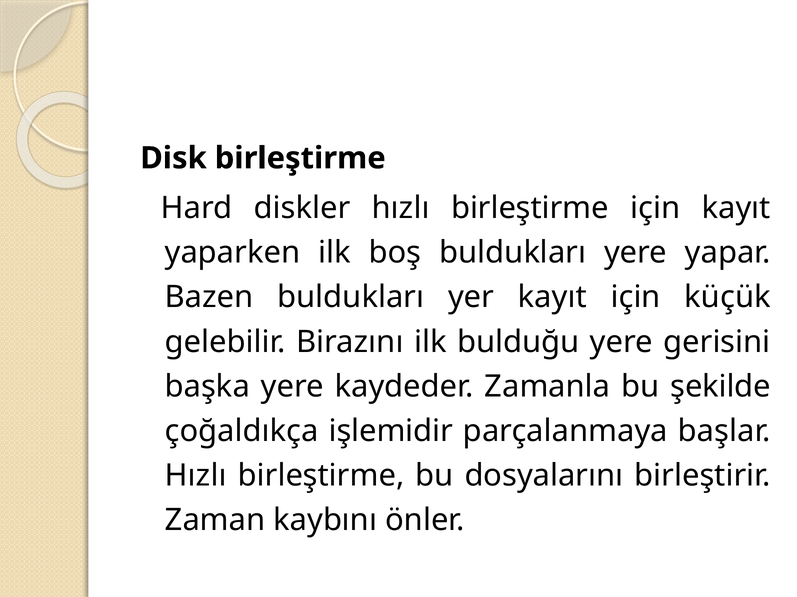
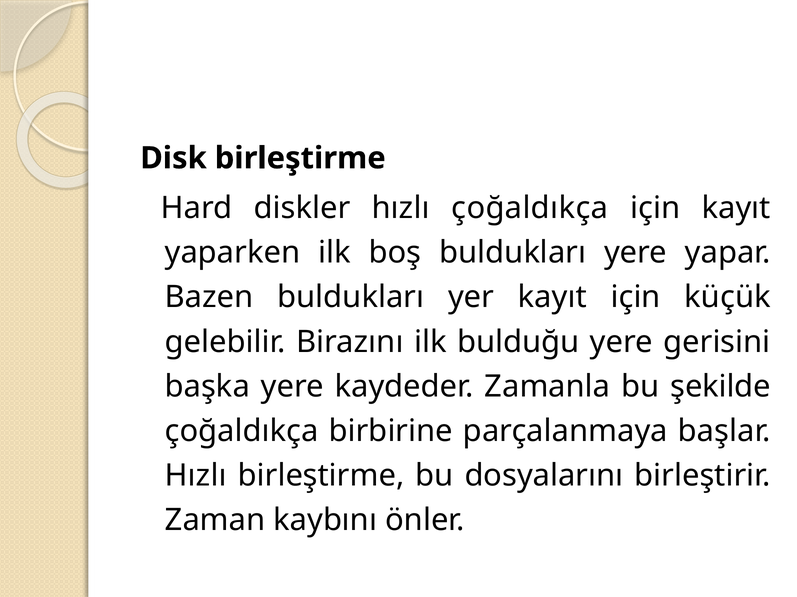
diskler hızlı birleştirme: birleştirme -> çoğaldıkça
işlemidir: işlemidir -> birbirine
